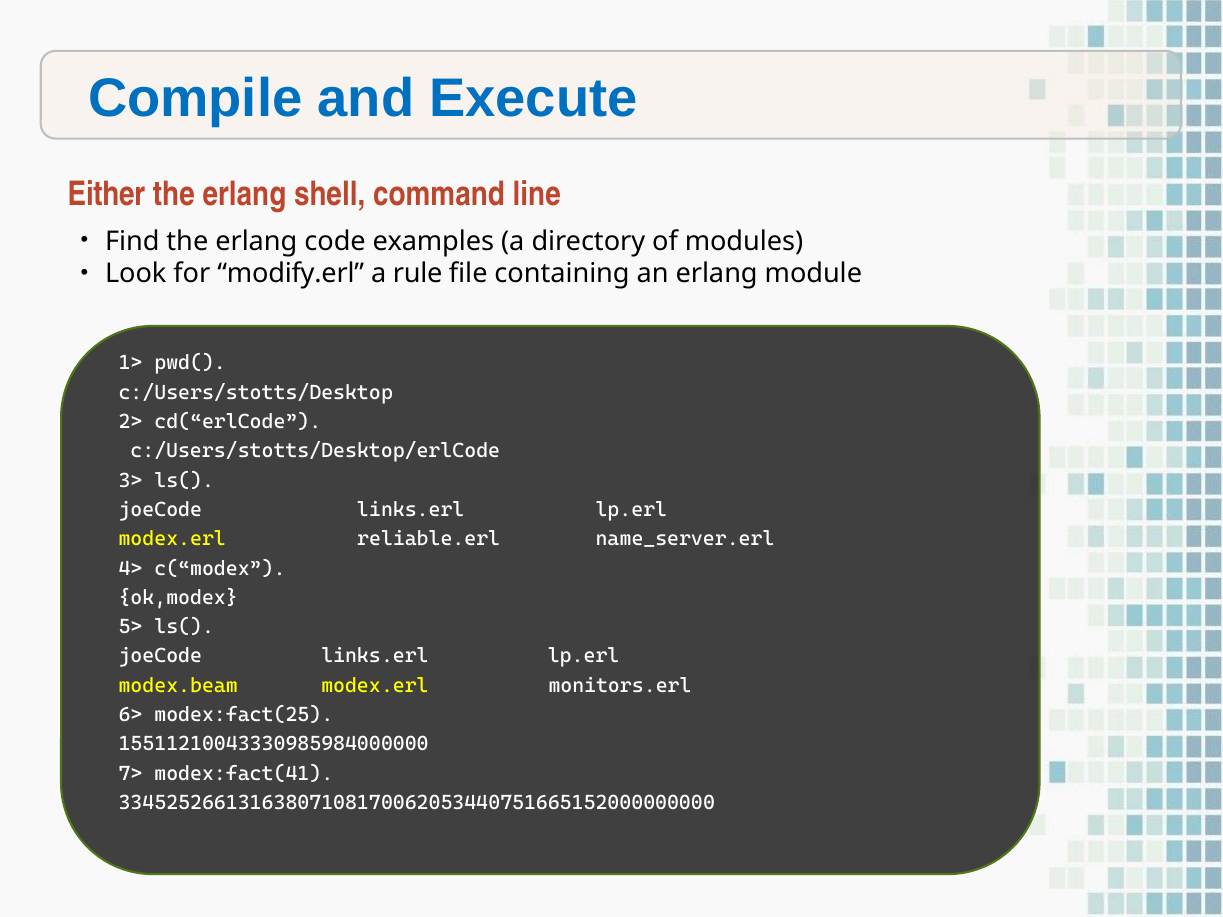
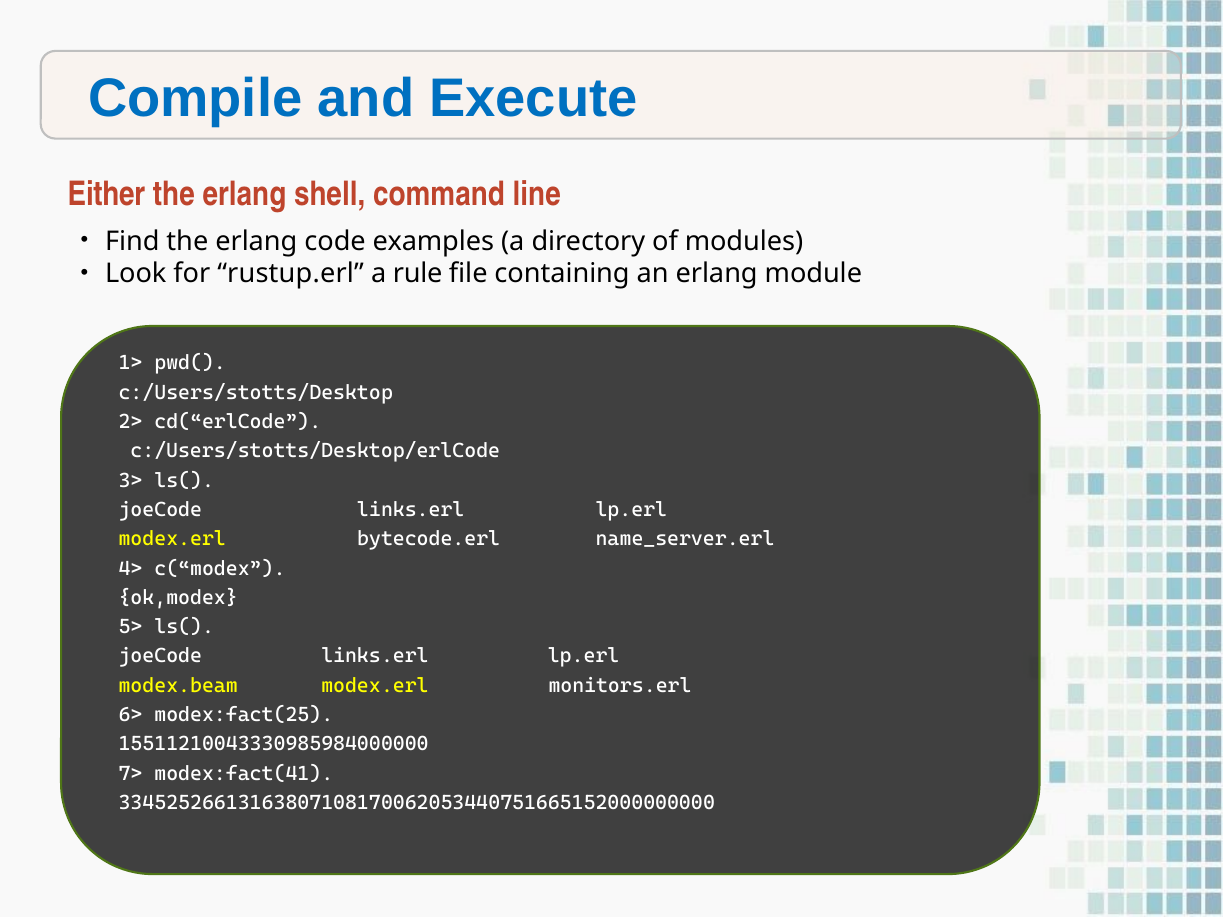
modify.erl: modify.erl -> rustup.erl
reliable.erl: reliable.erl -> bytecode.erl
